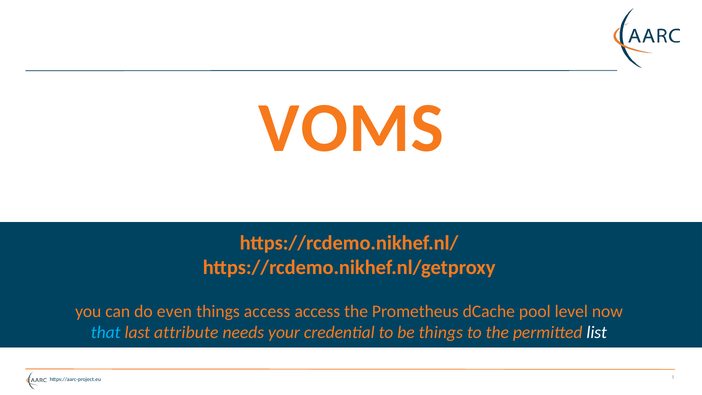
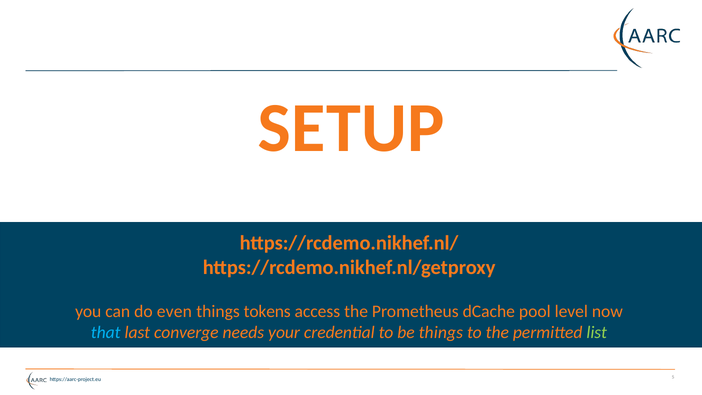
VOMS: VOMS -> SETUP
things access: access -> tokens
attribute: attribute -> converge
list colour: white -> light green
